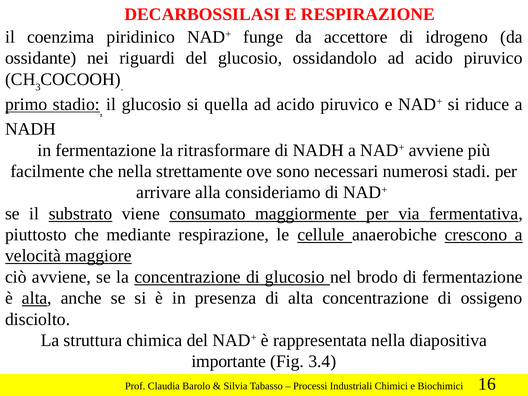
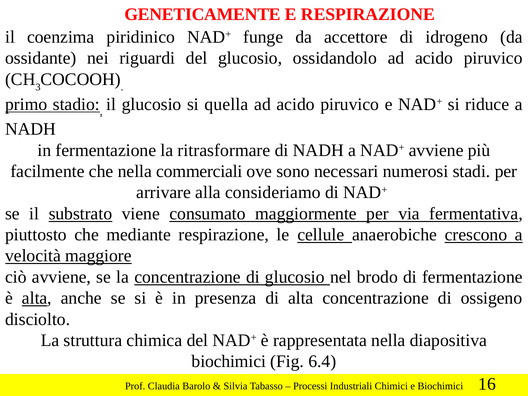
DECARBOSSILASI: DECARBOSSILASI -> GENETICAMENTE
strettamente: strettamente -> commerciali
importante at (229, 361): importante -> biochimici
3.4: 3.4 -> 6.4
